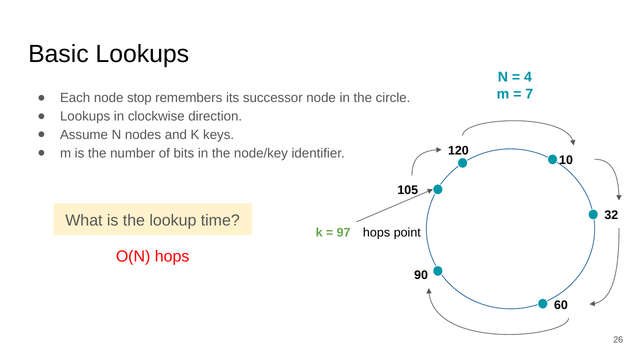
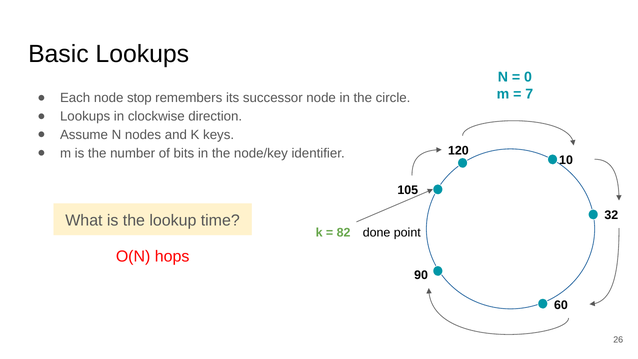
4: 4 -> 0
97: 97 -> 82
hops at (377, 233): hops -> done
